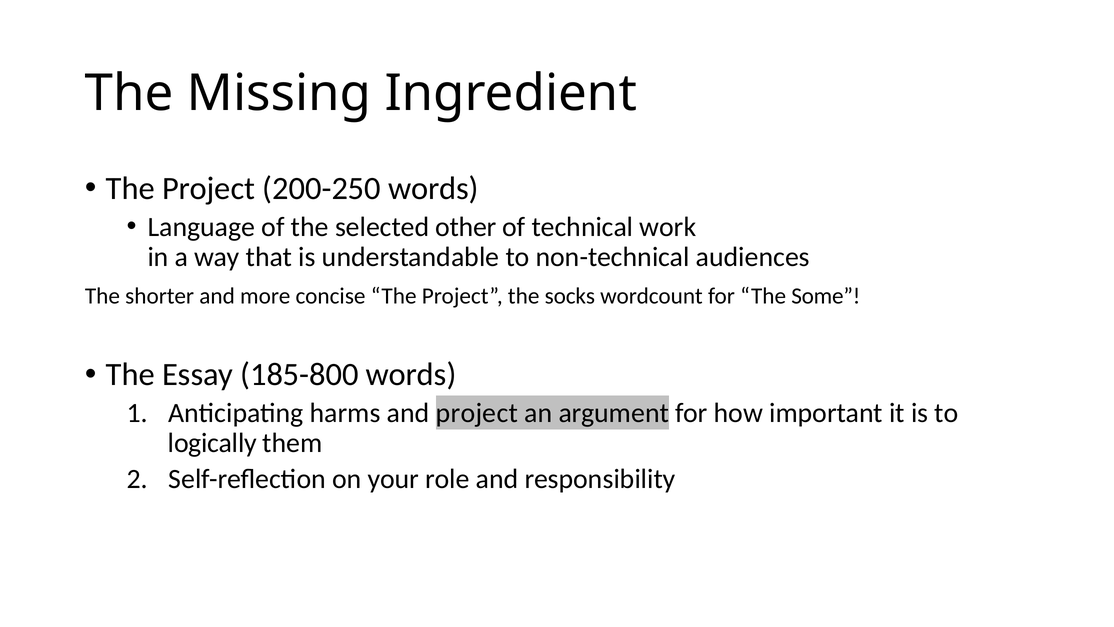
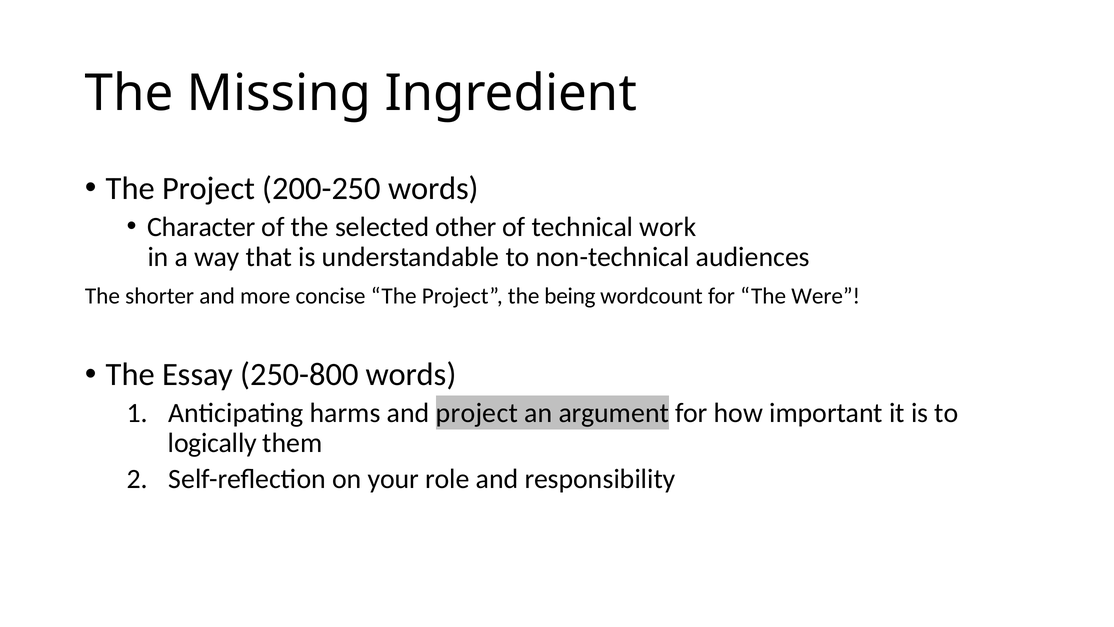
Language: Language -> Character
socks: socks -> being
Some: Some -> Were
185-800: 185-800 -> 250-800
